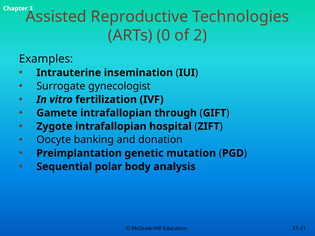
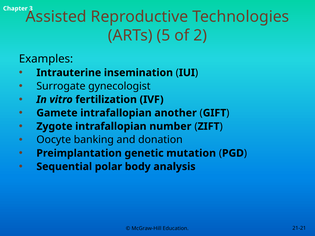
0: 0 -> 5
through: through -> another
hospital: hospital -> number
